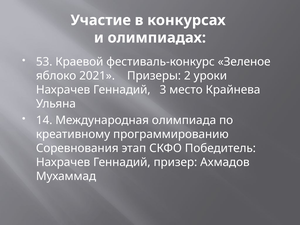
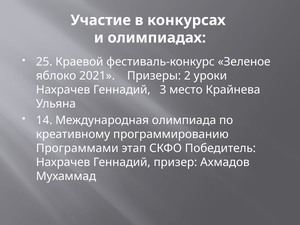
53: 53 -> 25
Соревнования: Соревнования -> Программами
